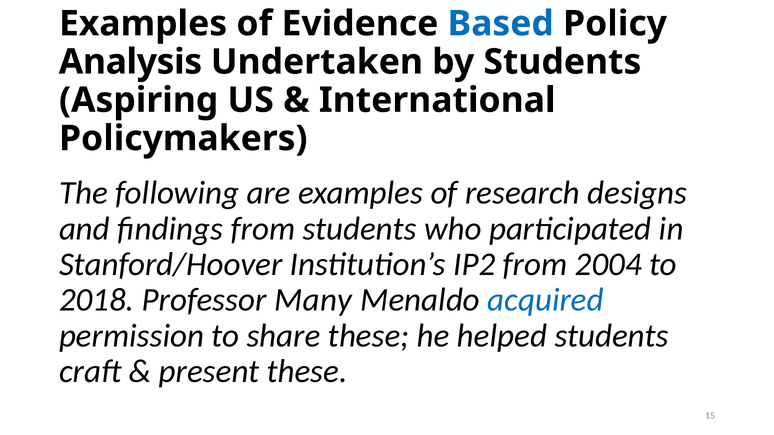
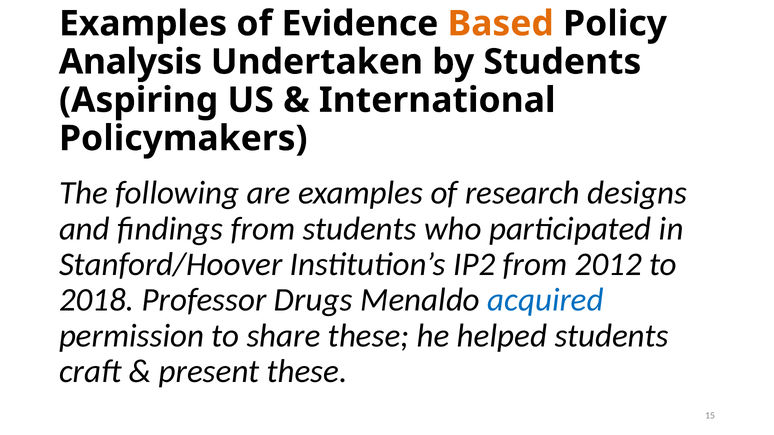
Based colour: blue -> orange
2004: 2004 -> 2012
Many: Many -> Drugs
